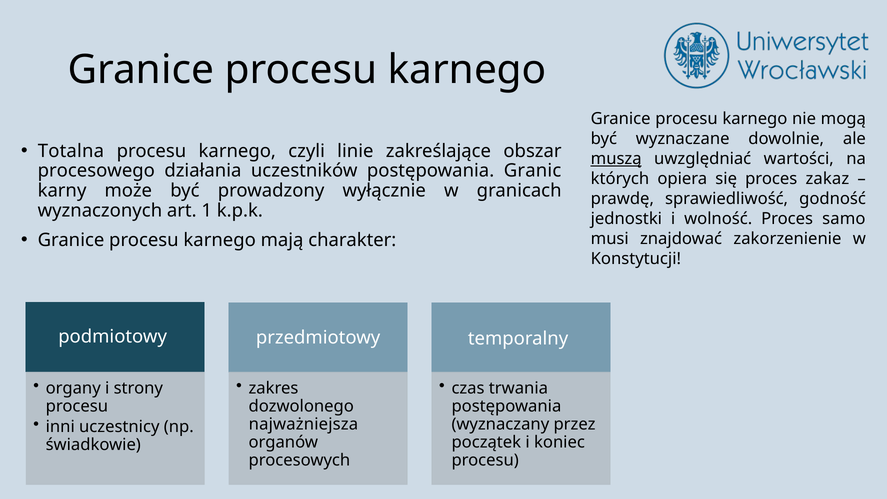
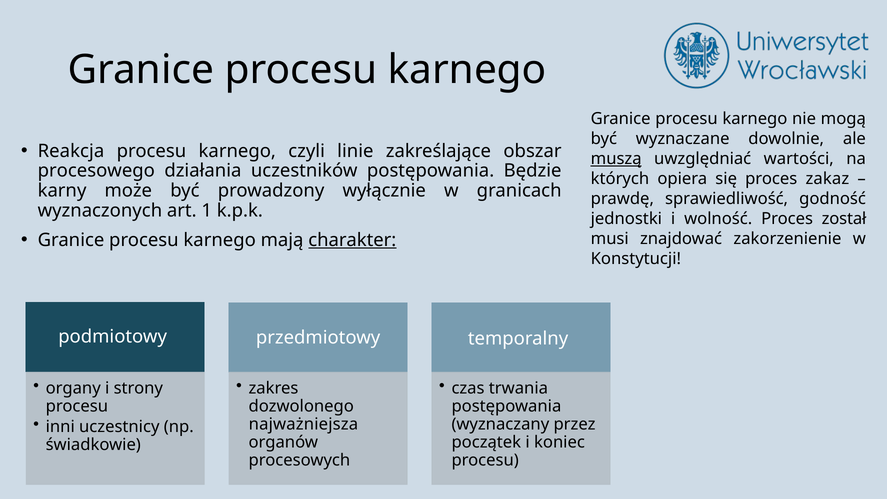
Totalna: Totalna -> Reakcja
Granic: Granic -> Będzie
samo: samo -> został
charakter underline: none -> present
